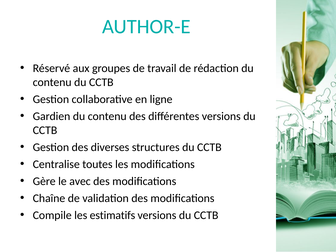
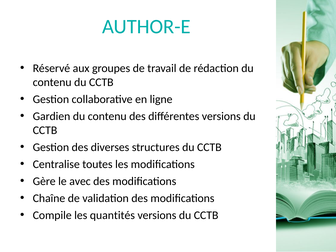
estimatifs: estimatifs -> quantités
